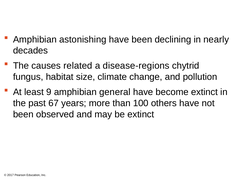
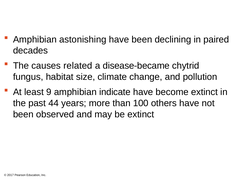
nearly: nearly -> paired
disease-regions: disease-regions -> disease-became
general: general -> indicate
67: 67 -> 44
